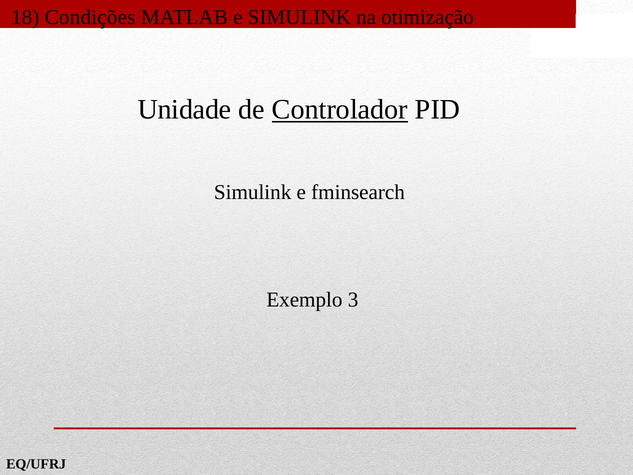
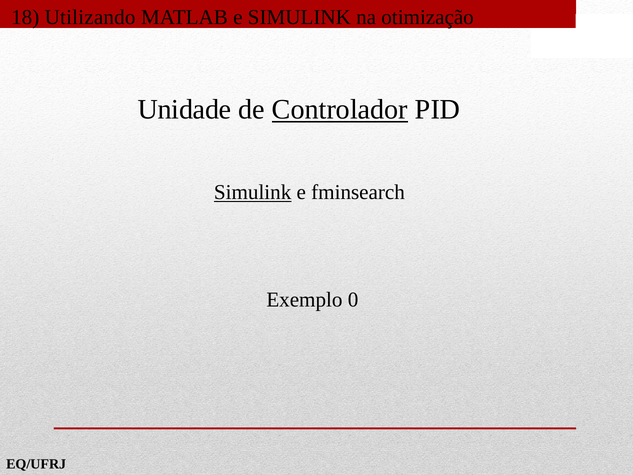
Condições: Condições -> Utilizando
Simulink at (253, 192) underline: none -> present
3: 3 -> 0
